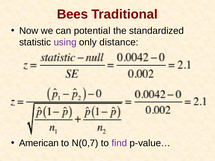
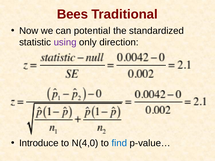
distance: distance -> direction
American: American -> Introduce
N(0,7: N(0,7 -> N(4,0
find colour: purple -> blue
